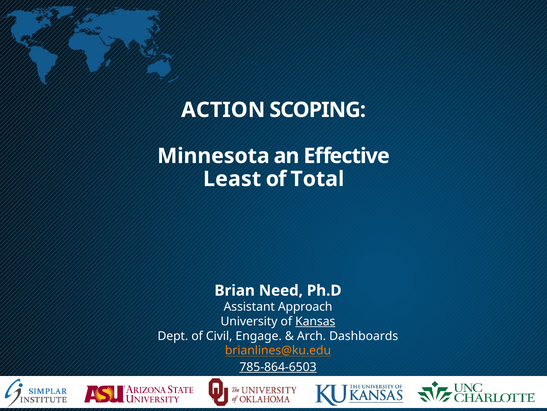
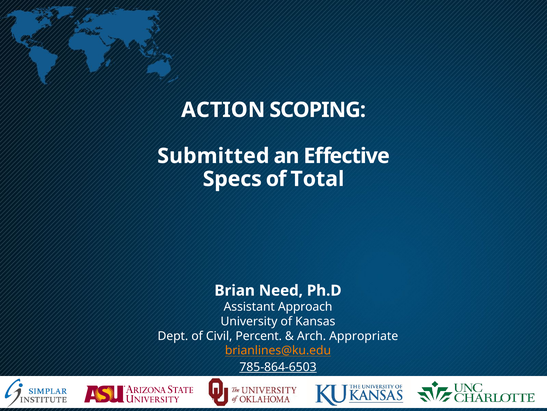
Minnesota: Minnesota -> Submitted
Least: Least -> Specs
Kansas underline: present -> none
Engage: Engage -> Percent
Dashboards: Dashboards -> Appropriate
